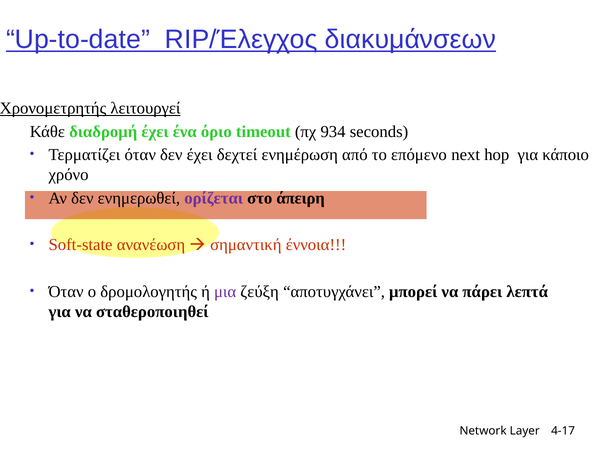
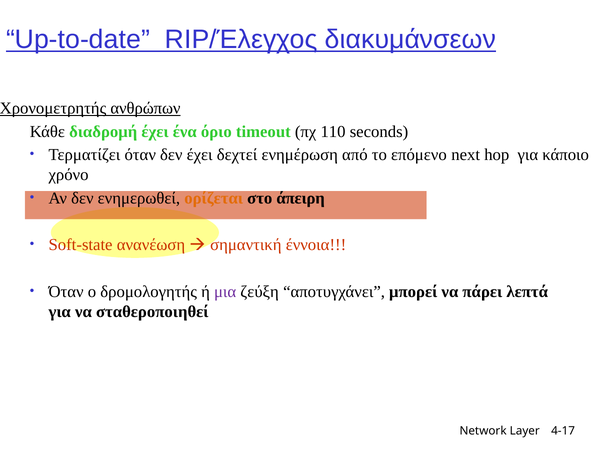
λειτουργεί: λειτουργεί -> ανθρώπων
934: 934 -> 110
ορίζεται colour: purple -> orange
